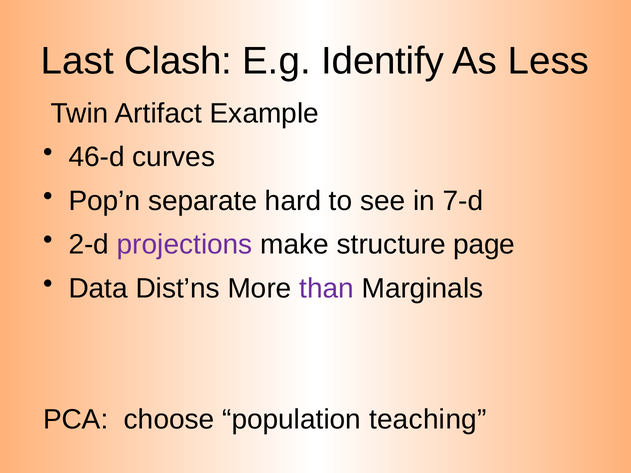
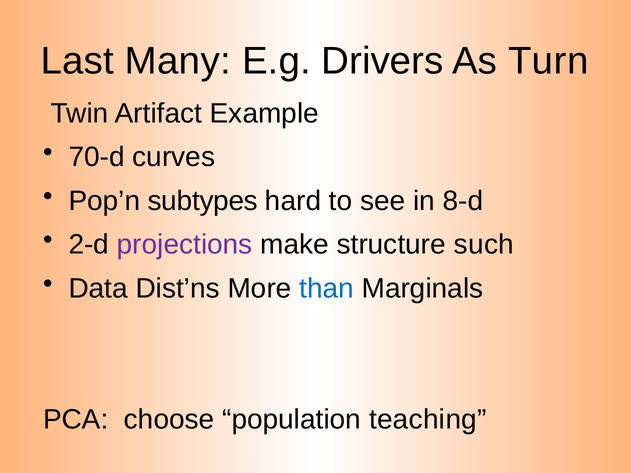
Clash: Clash -> Many
Identify: Identify -> Drivers
Less: Less -> Turn
46-d: 46-d -> 70-d
separate: separate -> subtypes
7-d: 7-d -> 8-d
page: page -> such
than colour: purple -> blue
